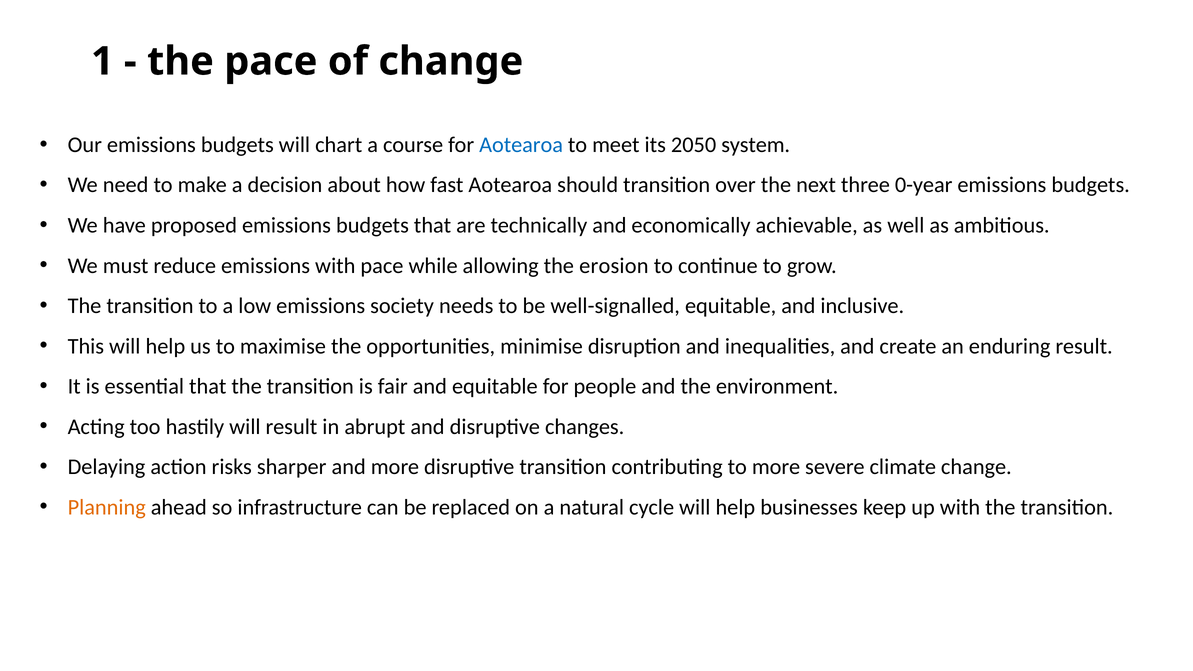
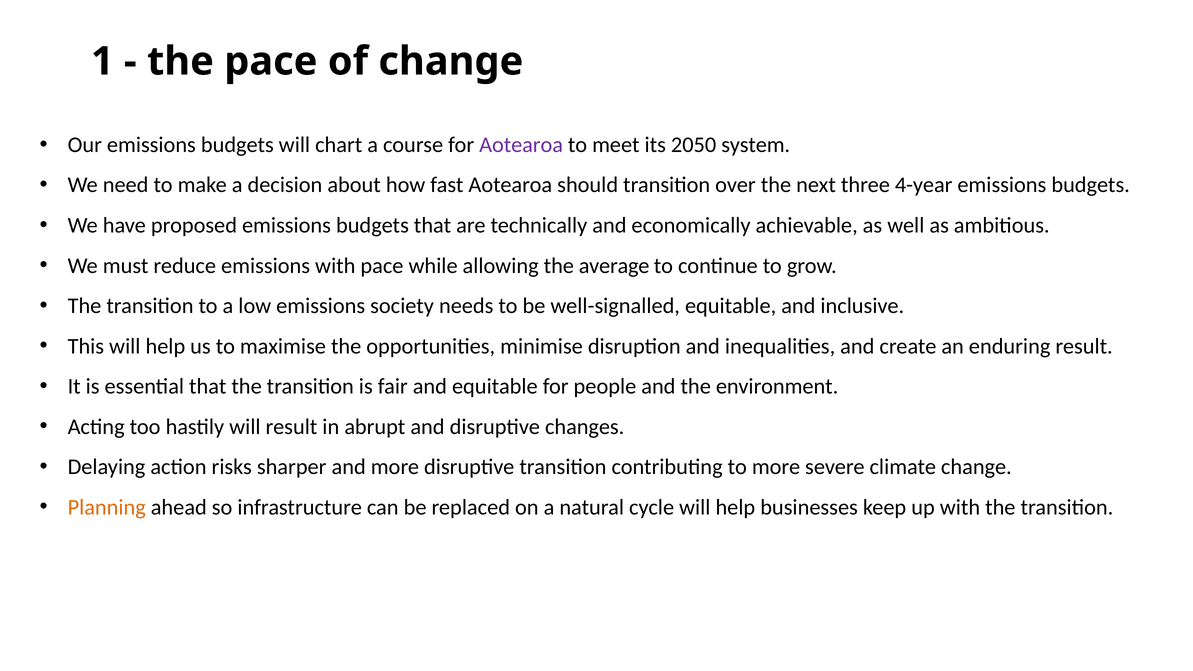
Aotearoa at (521, 145) colour: blue -> purple
0-year: 0-year -> 4-year
erosion: erosion -> average
